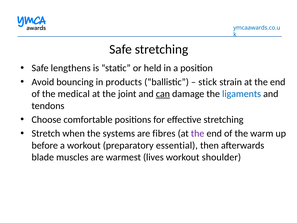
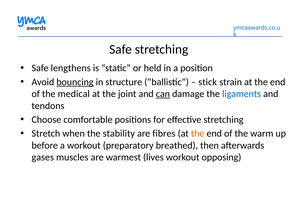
bouncing underline: none -> present
products: products -> structure
systems: systems -> stability
the at (198, 133) colour: purple -> orange
essential: essential -> breathed
blade: blade -> gases
shoulder: shoulder -> opposing
